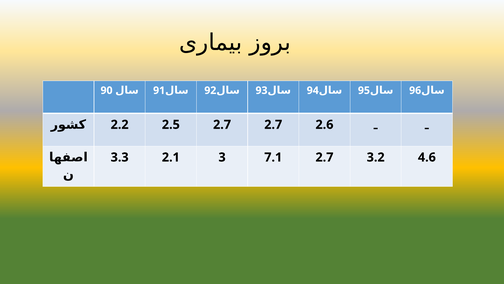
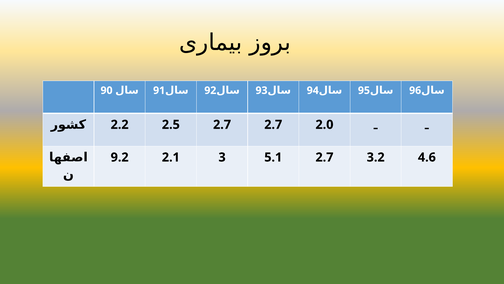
2.6: 2.6 -> 2.0
3.3: 3.3 -> 9.2
7.1: 7.1 -> 5.1
